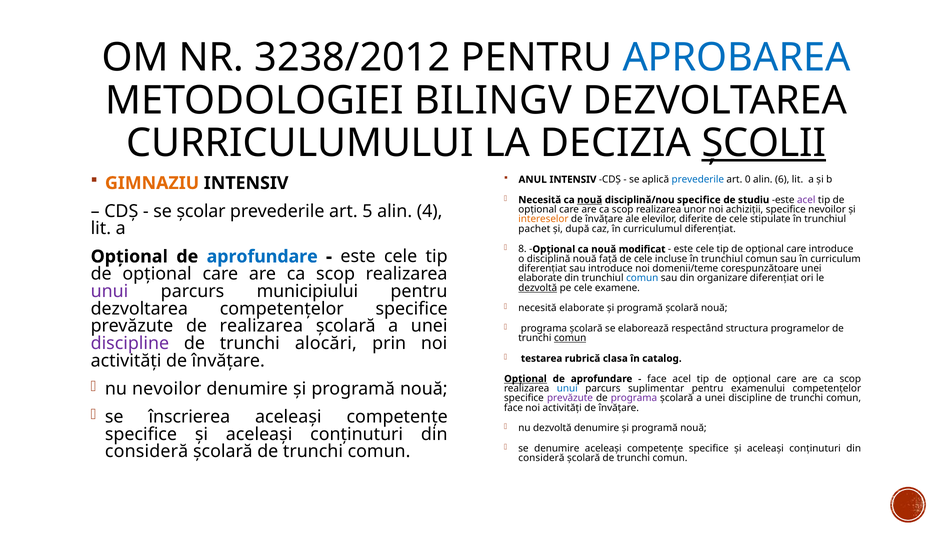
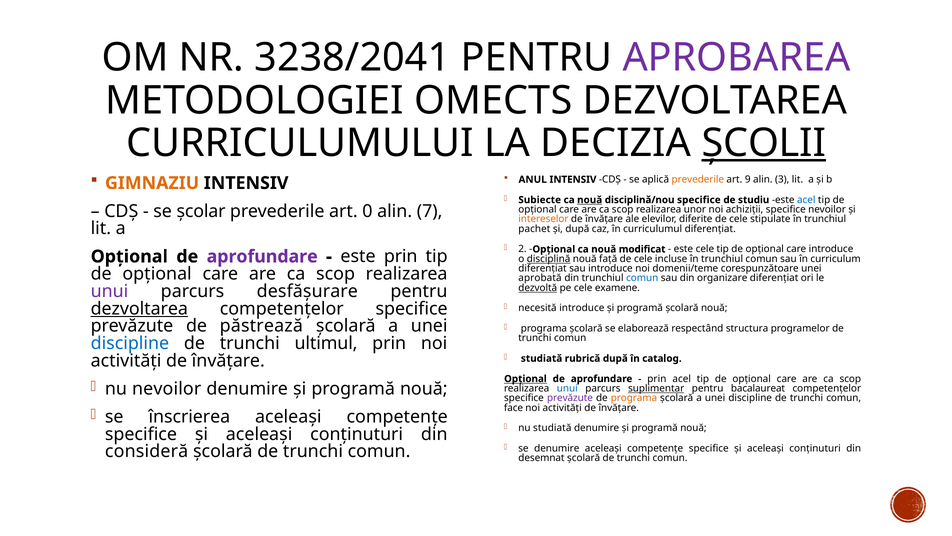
3238/2012: 3238/2012 -> 3238/2041
APROBAREA colour: blue -> purple
BILINGV: BILINGV -> OMECTS
prevederile at (698, 179) colour: blue -> orange
0: 0 -> 9
6: 6 -> 3
Necesită at (540, 200): Necesită -> Subiecte
acel at (806, 200) colour: purple -> blue
5: 5 -> 0
4: 4 -> 7
8: 8 -> 2
aprofundare at (262, 256) colour: blue -> purple
cele at (401, 256): cele -> prin
disciplină underline: none -> present
elaborate at (540, 278): elaborate -> aprobată
municipiului: municipiului -> desfășurare
necesită elaborate: elaborate -> introduce
dezvoltarea at (139, 308) underline: none -> present
de realizarea: realizarea -> păstrează
comun at (570, 338) underline: present -> none
discipline at (130, 343) colour: purple -> blue
alocări: alocări -> ultimul
testarea at (542, 358): testarea -> studiată
rubrică clasa: clasa -> după
face at (657, 378): face -> prin
suplimentar underline: none -> present
examenului: examenului -> bacalaureat
programa at (634, 398) colour: purple -> orange
nu dezvoltă: dezvoltă -> studiată
consideră at (541, 458): consideră -> desemnat
